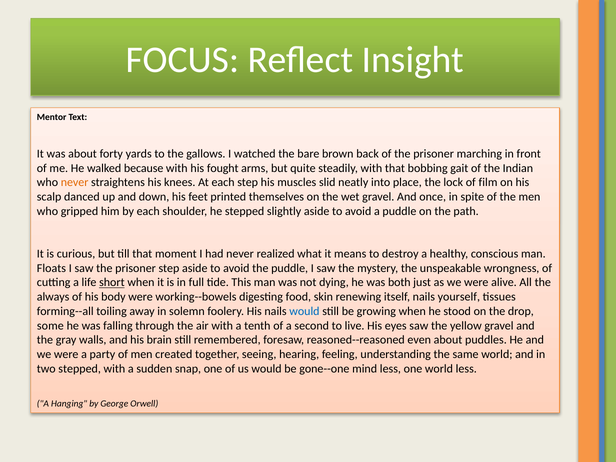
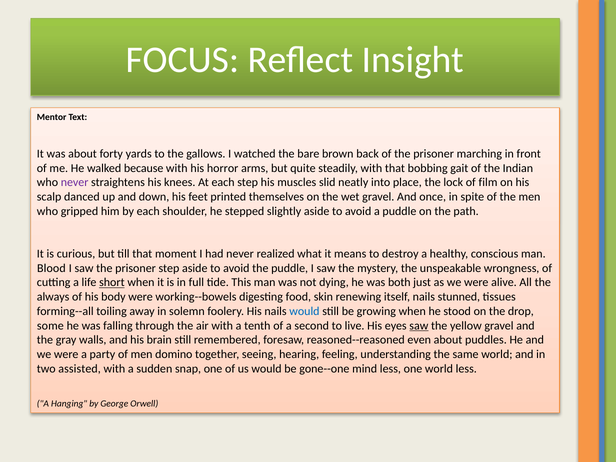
fought: fought -> horror
never at (75, 183) colour: orange -> purple
Floats: Floats -> Blood
yourself: yourself -> stunned
saw at (419, 326) underline: none -> present
created: created -> domino
two stepped: stepped -> assisted
